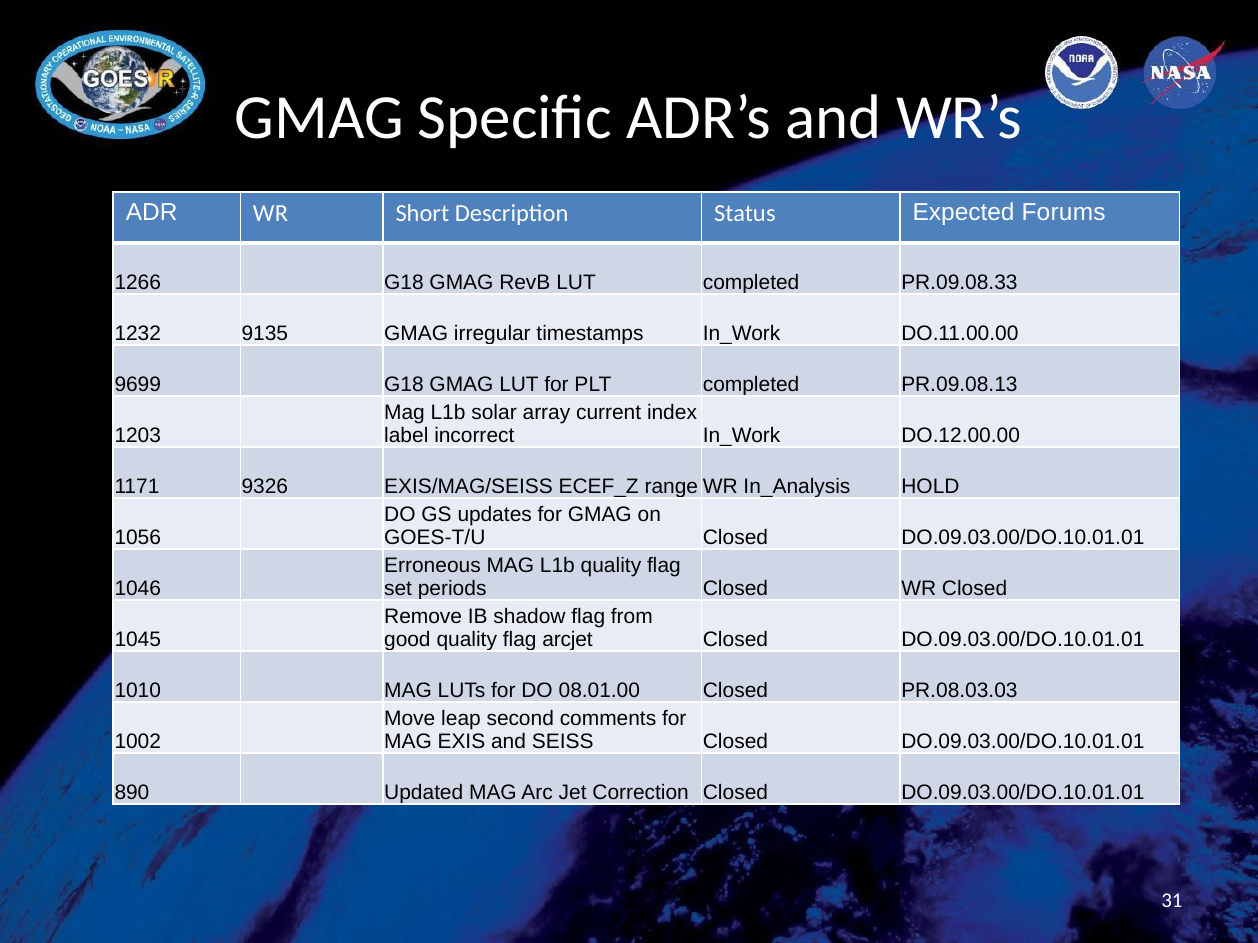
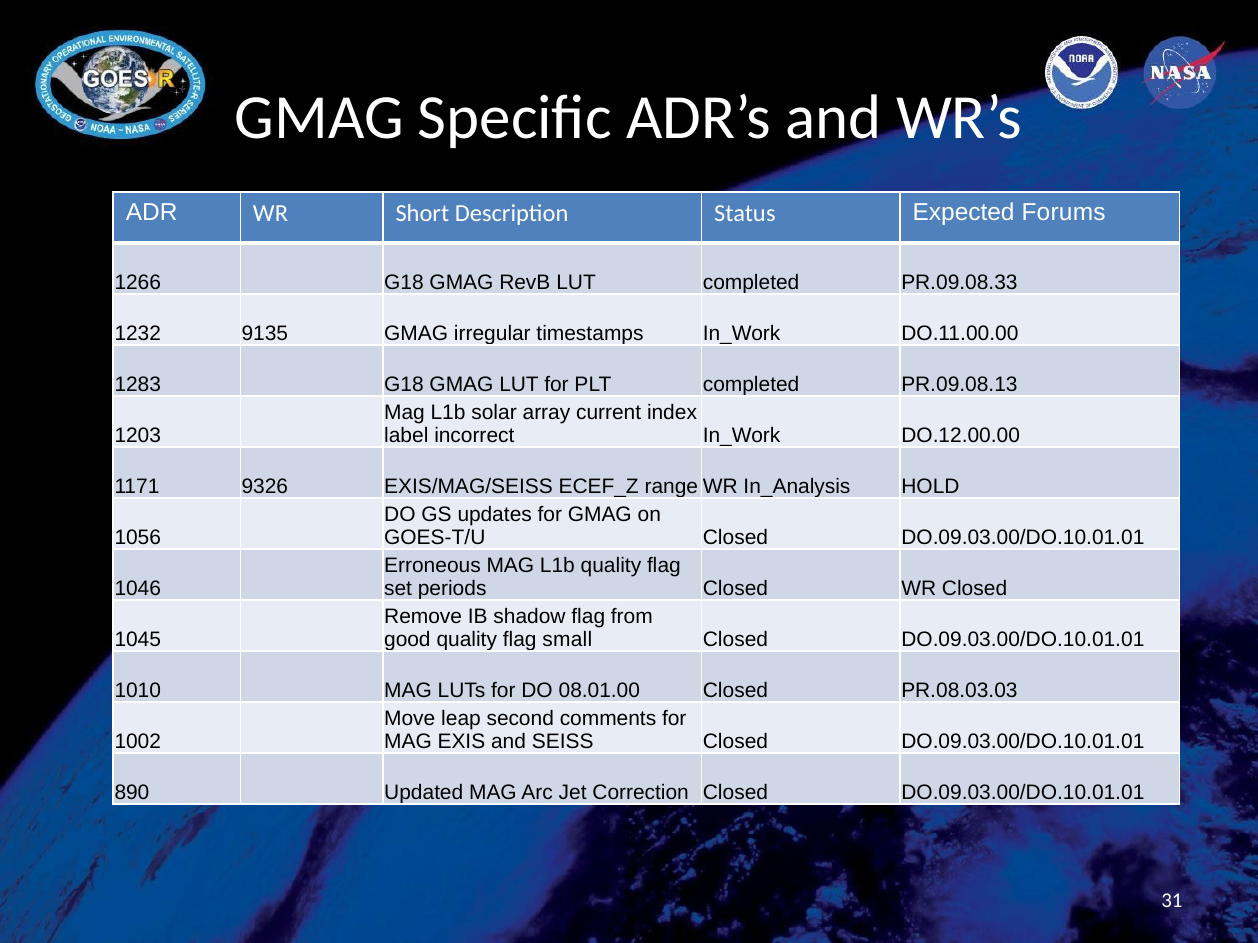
9699: 9699 -> 1283
arcjet: arcjet -> small
